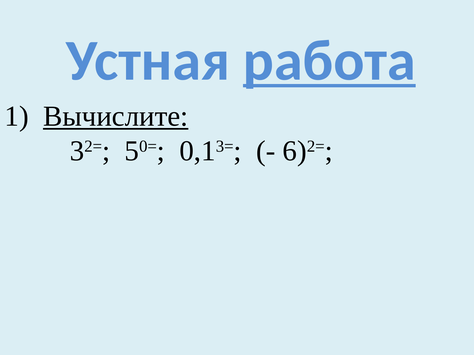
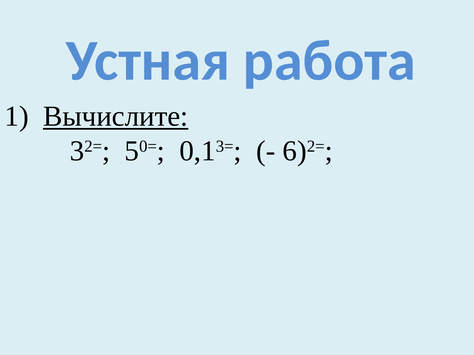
работа underline: present -> none
